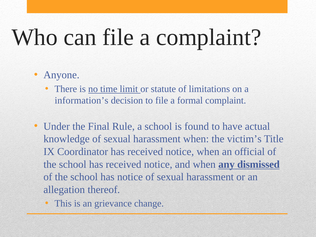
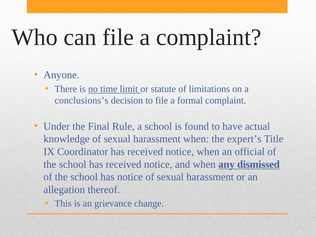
information’s: information’s -> conclusions’s
victim’s: victim’s -> expert’s
